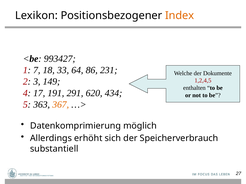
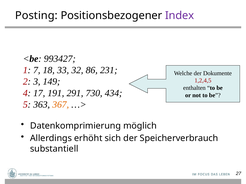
Lexikon: Lexikon -> Posting
Index colour: orange -> purple
64: 64 -> 32
620: 620 -> 730
